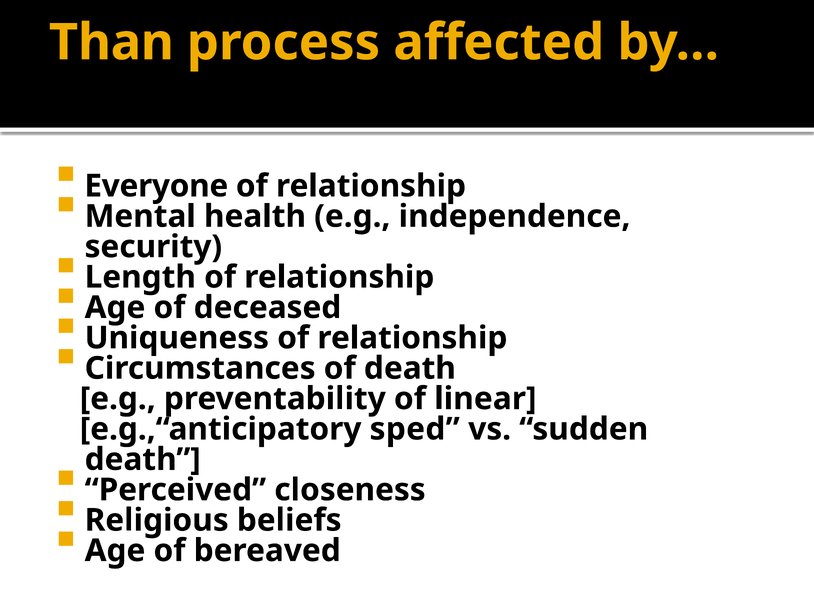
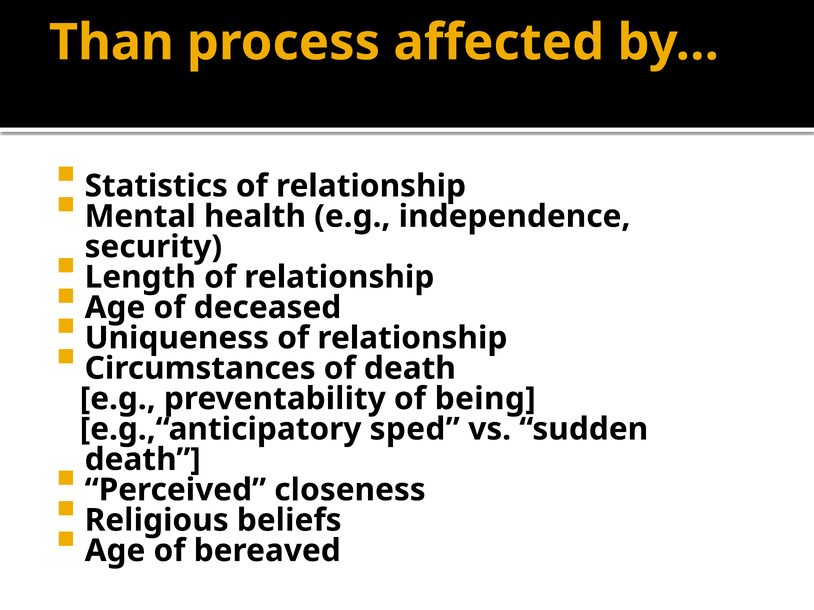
Everyone: Everyone -> Statistics
linear: linear -> being
